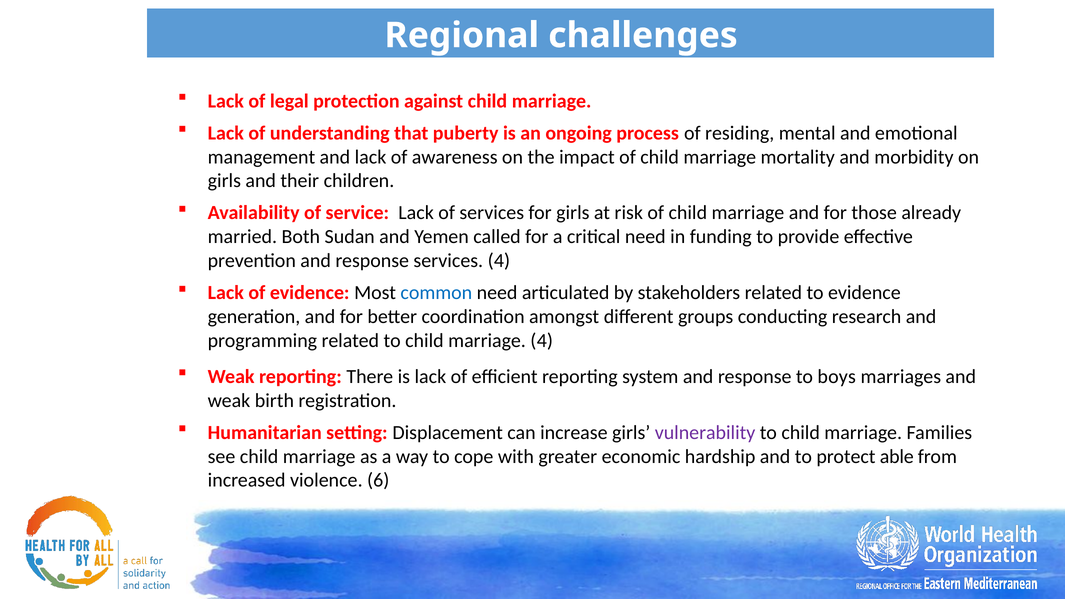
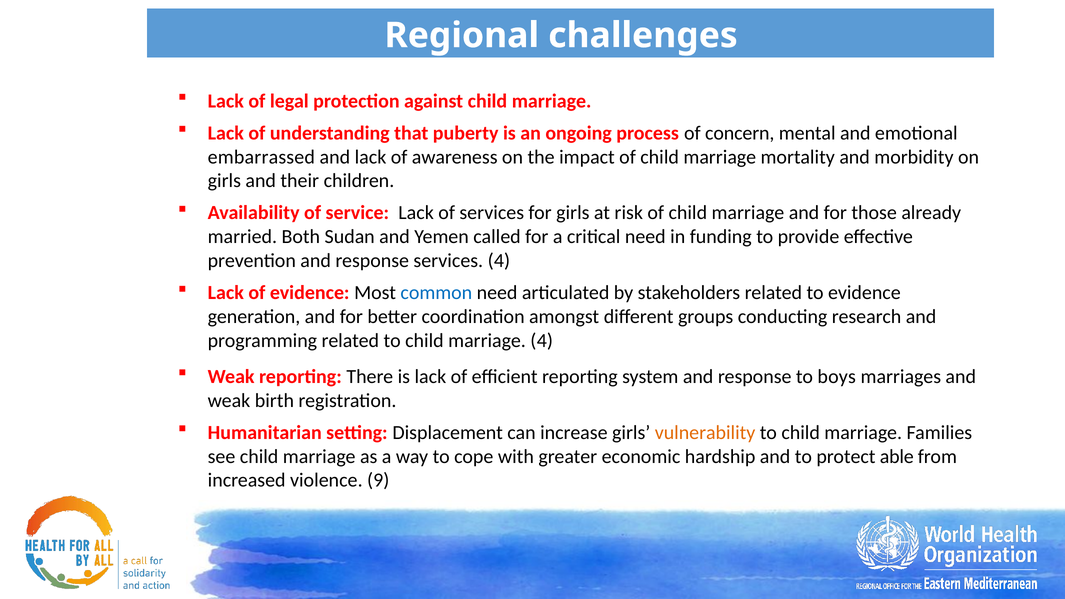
residing: residing -> concern
management: management -> embarrassed
vulnerability colour: purple -> orange
6: 6 -> 9
